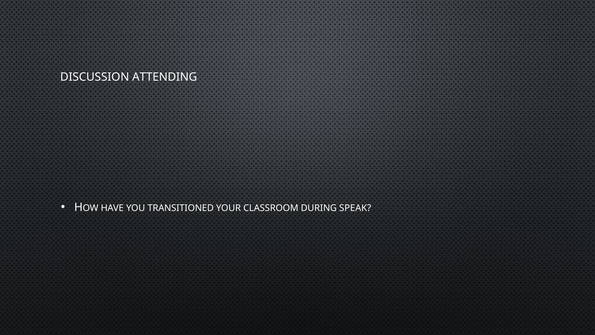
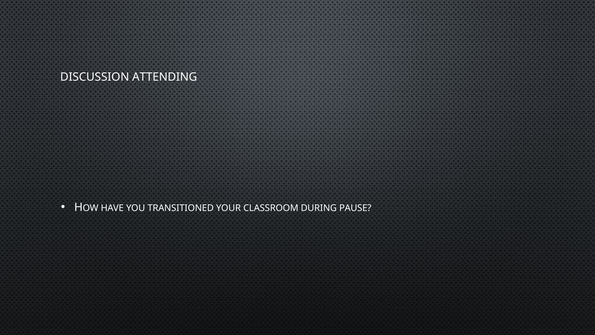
SPEAK: SPEAK -> PAUSE
